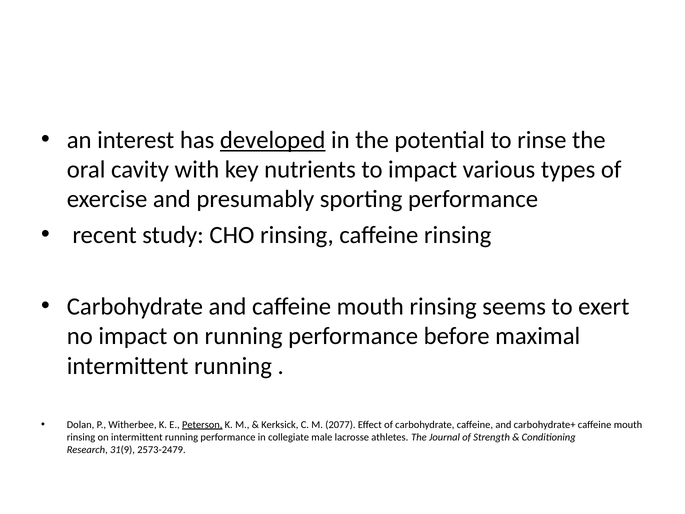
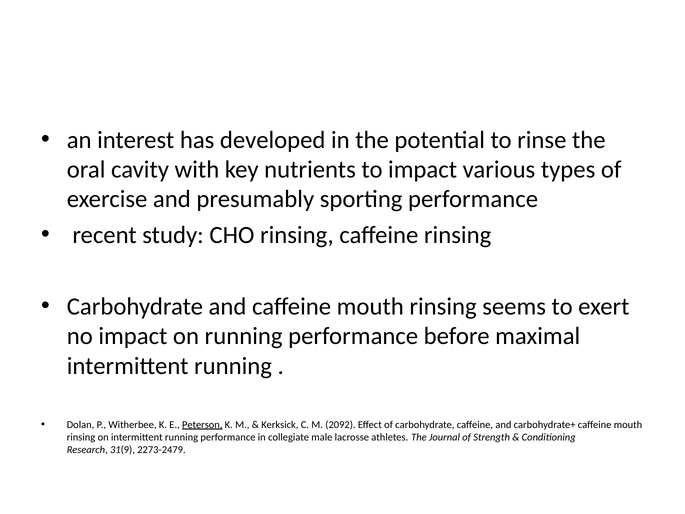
developed underline: present -> none
2077: 2077 -> 2092
2573-2479: 2573-2479 -> 2273-2479
